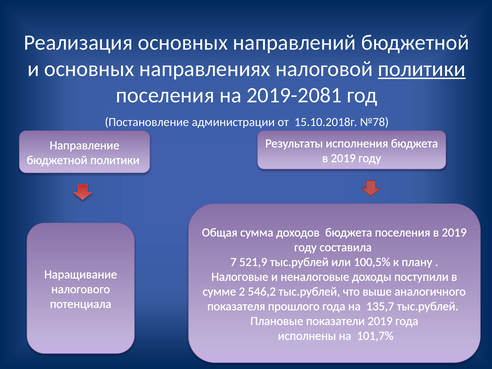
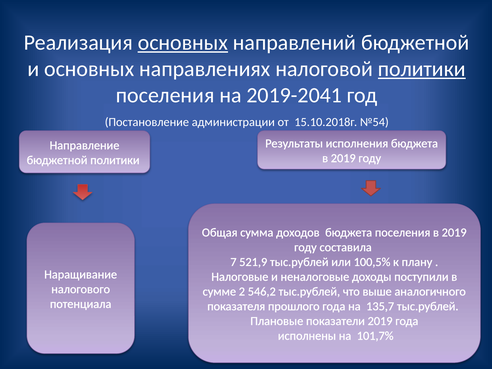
основных at (183, 43) underline: none -> present
2019-2081: 2019-2081 -> 2019-2041
№78: №78 -> №54
